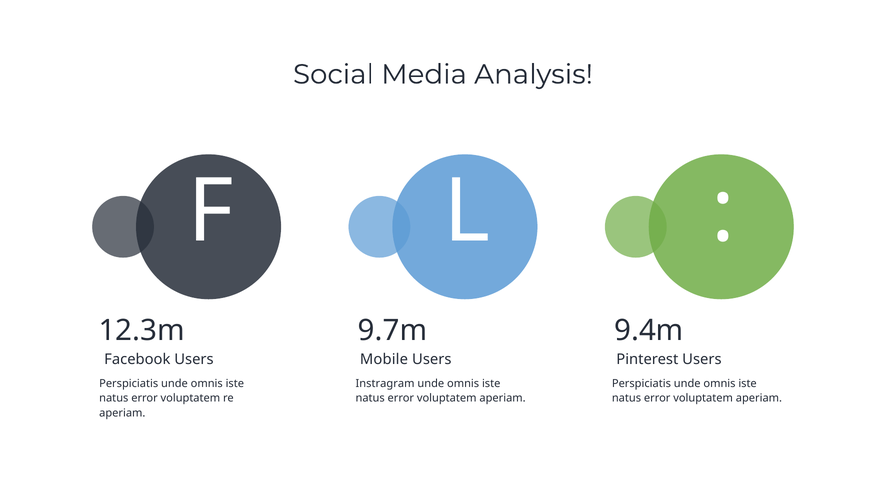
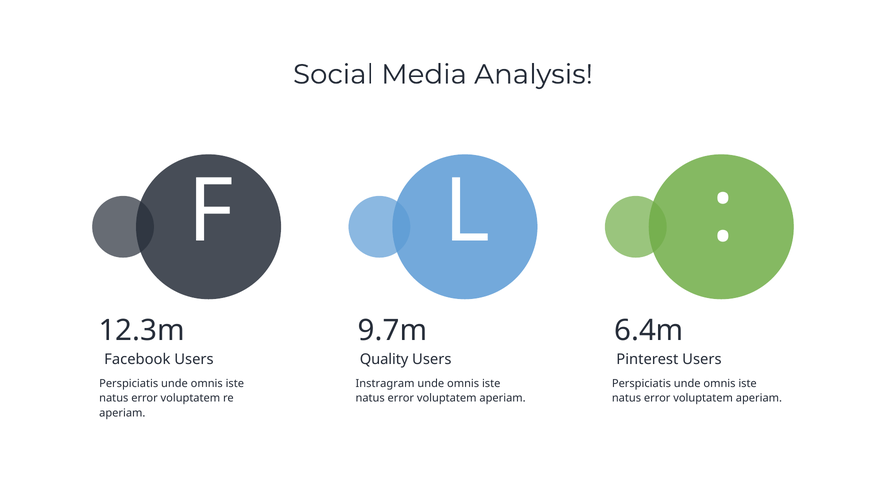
9.4m: 9.4m -> 6.4m
Mobile: Mobile -> Quality
